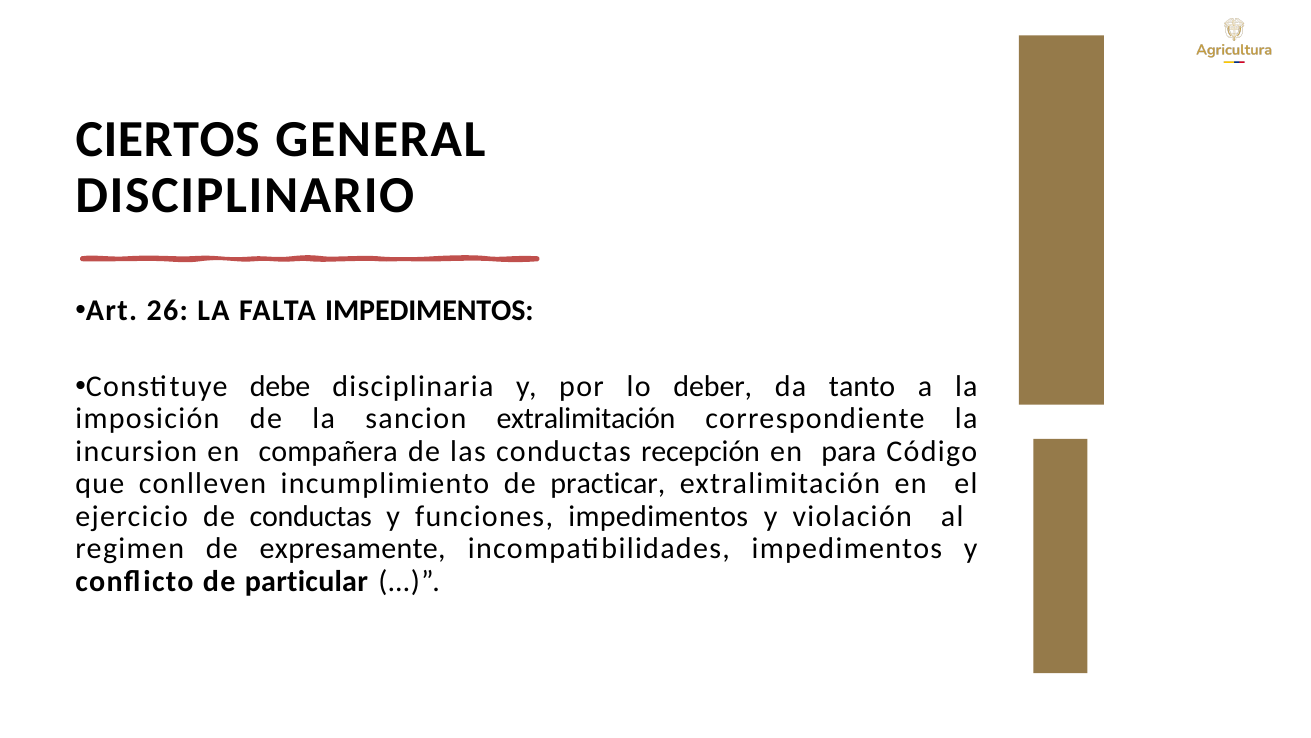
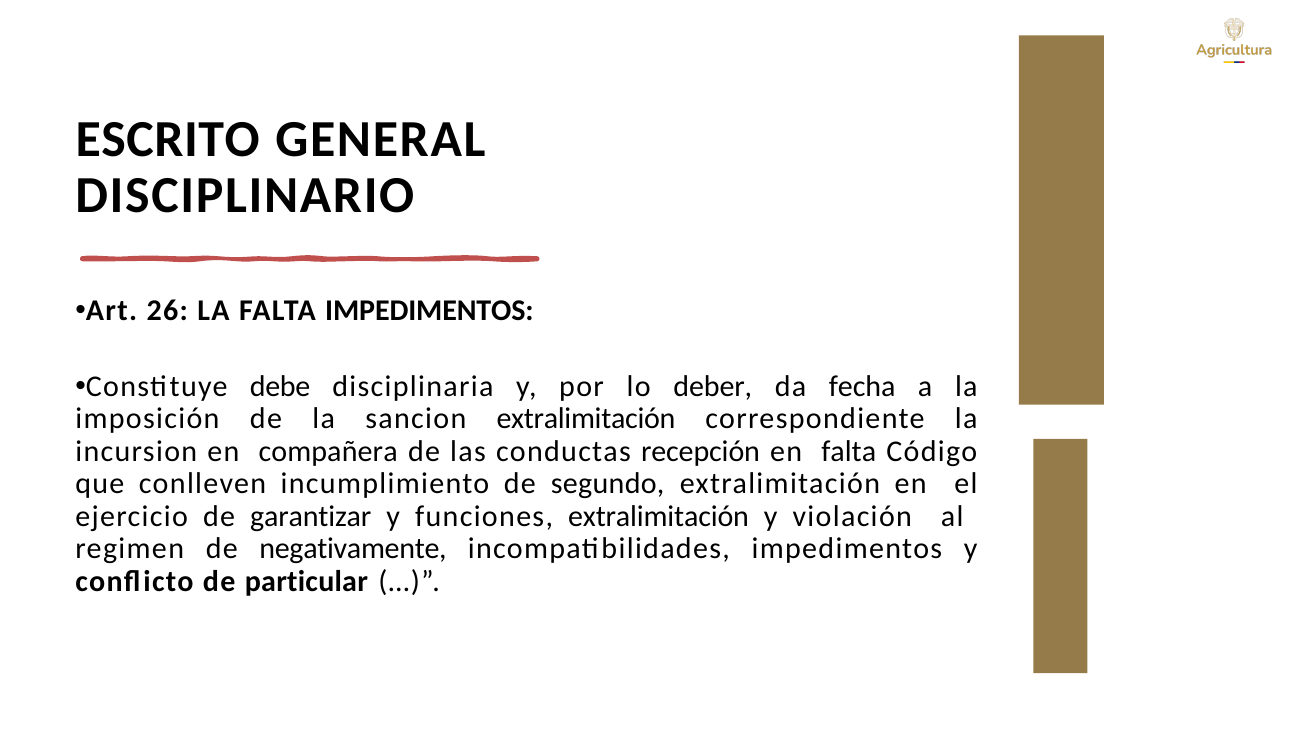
CIERTOS: CIERTOS -> ESCRITO
tanto: tanto -> fecha
en para: para -> falta
practicar: practicar -> segundo
de conductas: conductas -> garantizar
funciones impedimentos: impedimentos -> extralimitación
expresamente: expresamente -> negativamente
